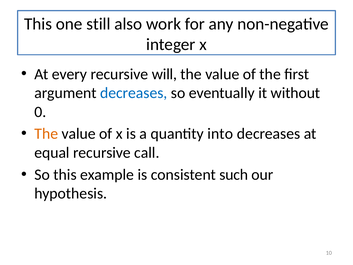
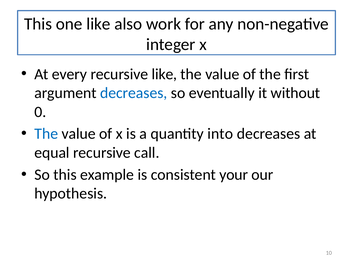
one still: still -> like
recursive will: will -> like
The at (46, 134) colour: orange -> blue
such: such -> your
